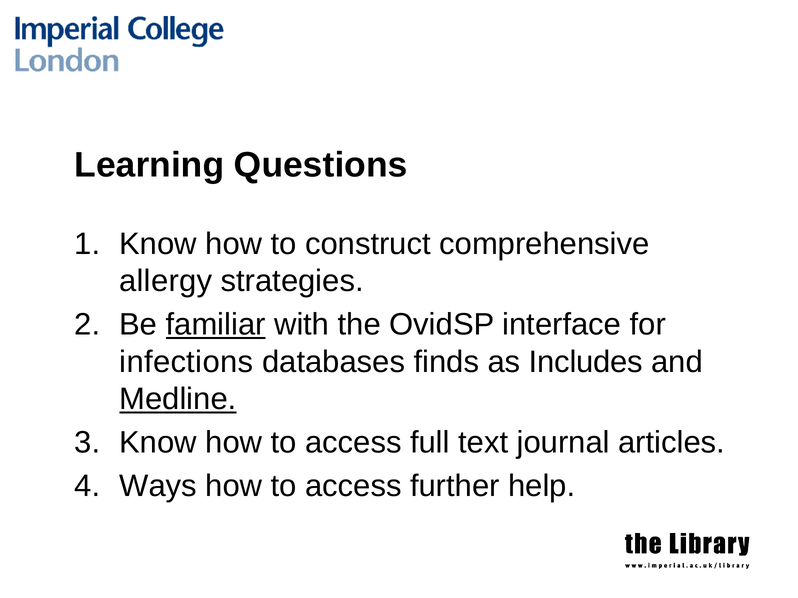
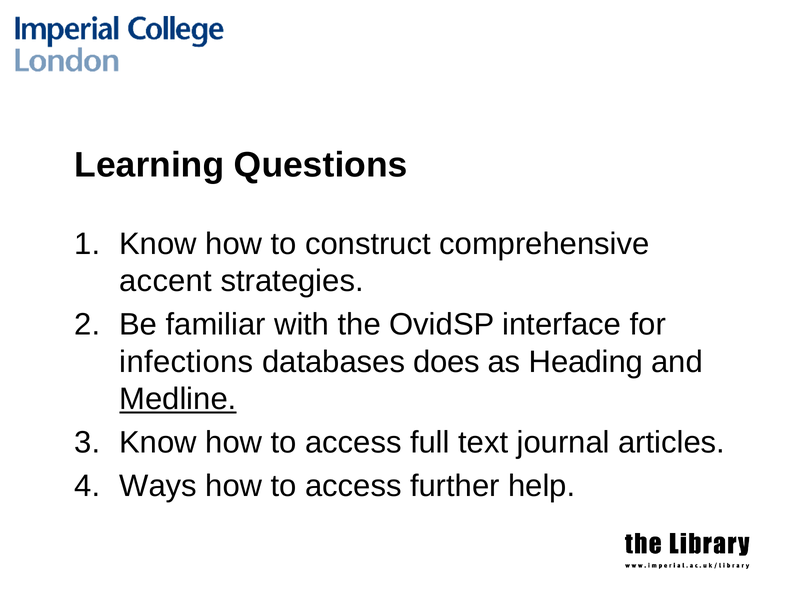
allergy: allergy -> accent
familiar underline: present -> none
finds: finds -> does
Includes: Includes -> Heading
